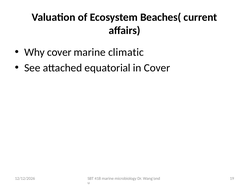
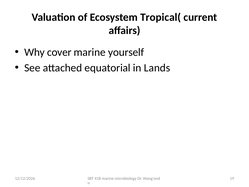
Beaches(: Beaches( -> Tropical(
climatic: climatic -> yourself
in Cover: Cover -> Lands
